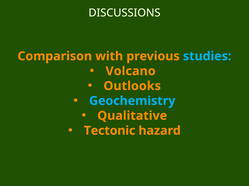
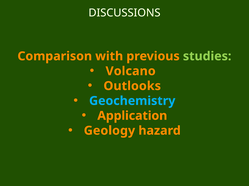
studies colour: light blue -> light green
Qualitative: Qualitative -> Application
Tectonic: Tectonic -> Geology
